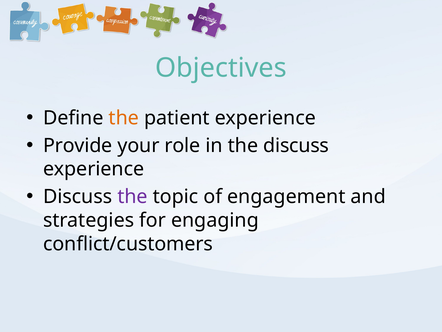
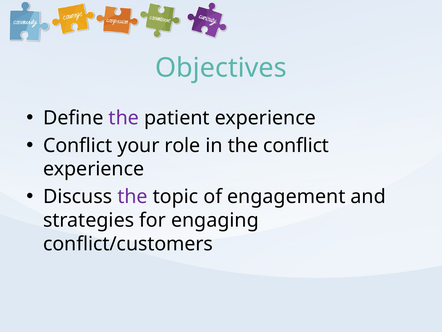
the at (124, 118) colour: orange -> purple
Provide at (78, 145): Provide -> Conflict
the discuss: discuss -> conflict
